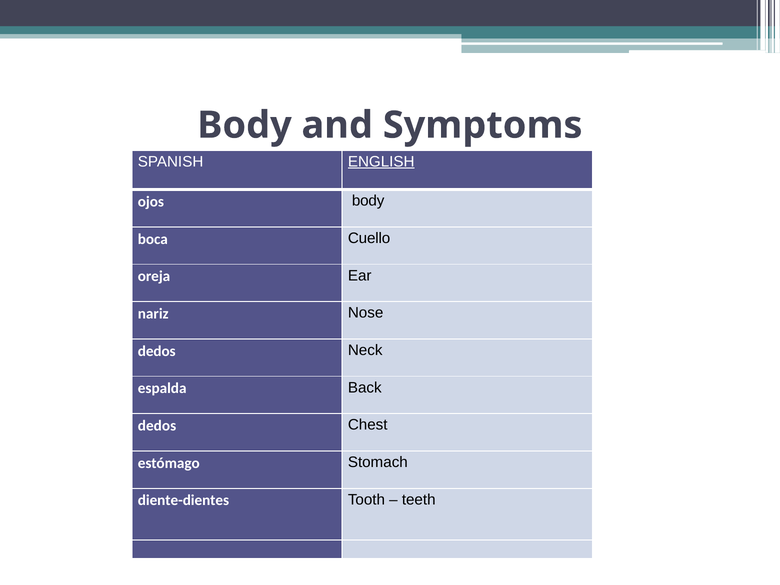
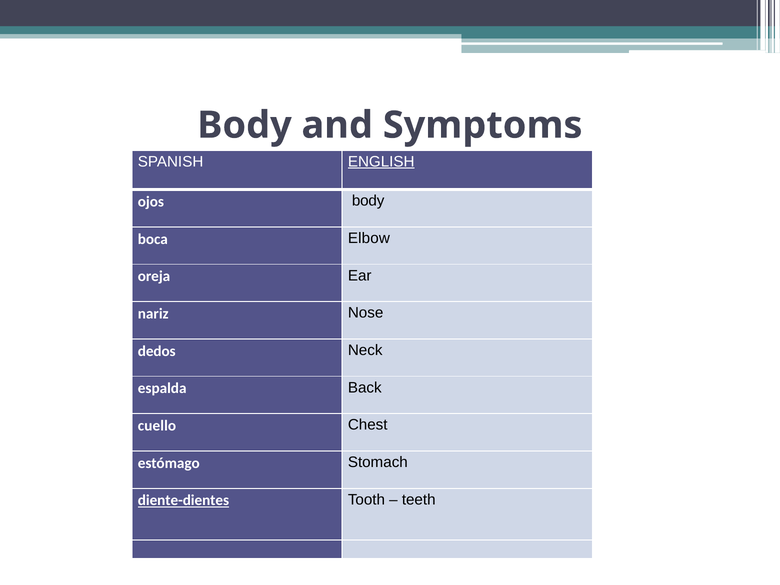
Cuello: Cuello -> Elbow
dedos at (157, 426): dedos -> cuello
diente-dientes underline: none -> present
